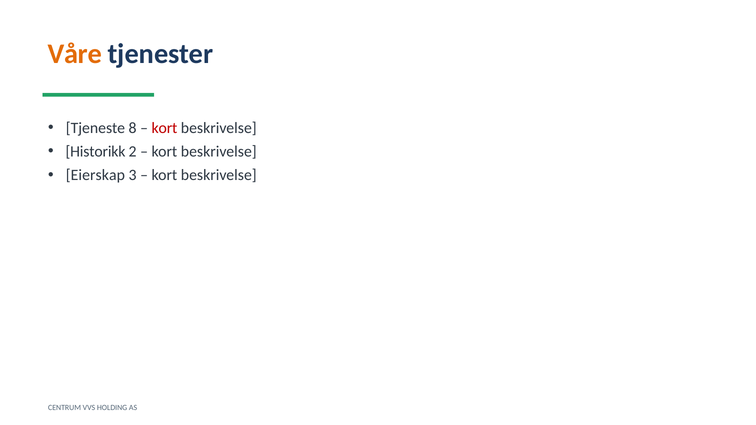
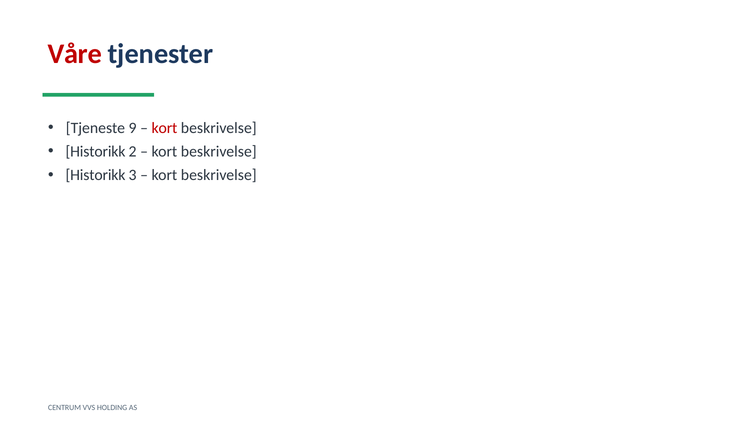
Våre colour: orange -> red
8: 8 -> 9
Eierskap at (95, 175): Eierskap -> Historikk
